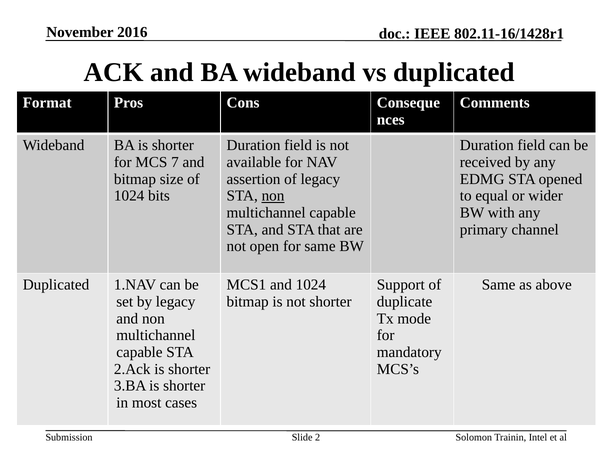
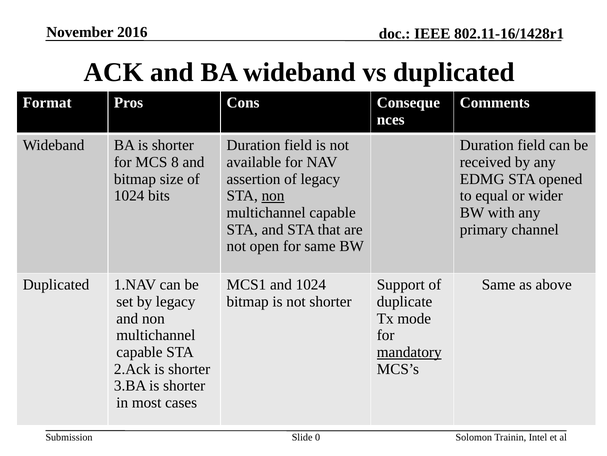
7: 7 -> 8
mandatory underline: none -> present
2: 2 -> 0
